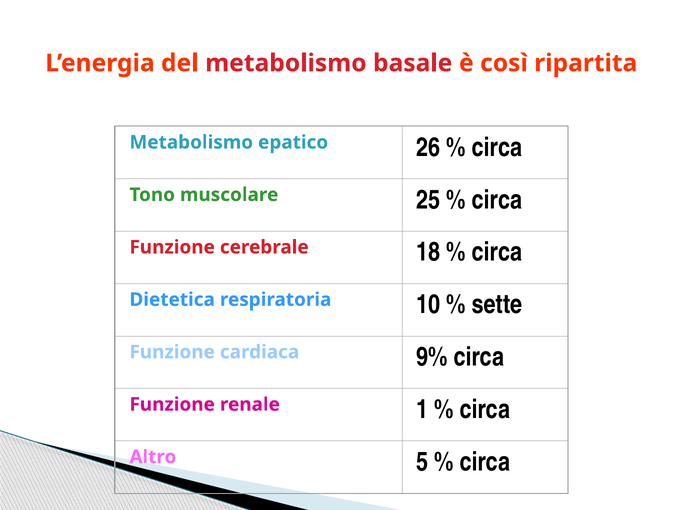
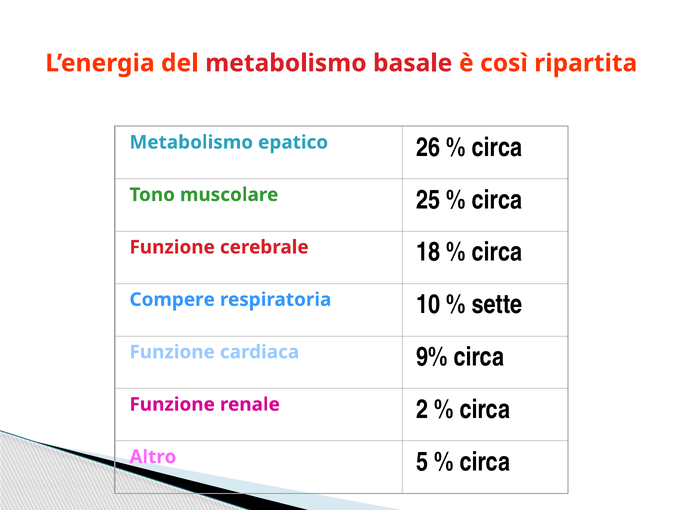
Dietetica: Dietetica -> Compere
1: 1 -> 2
